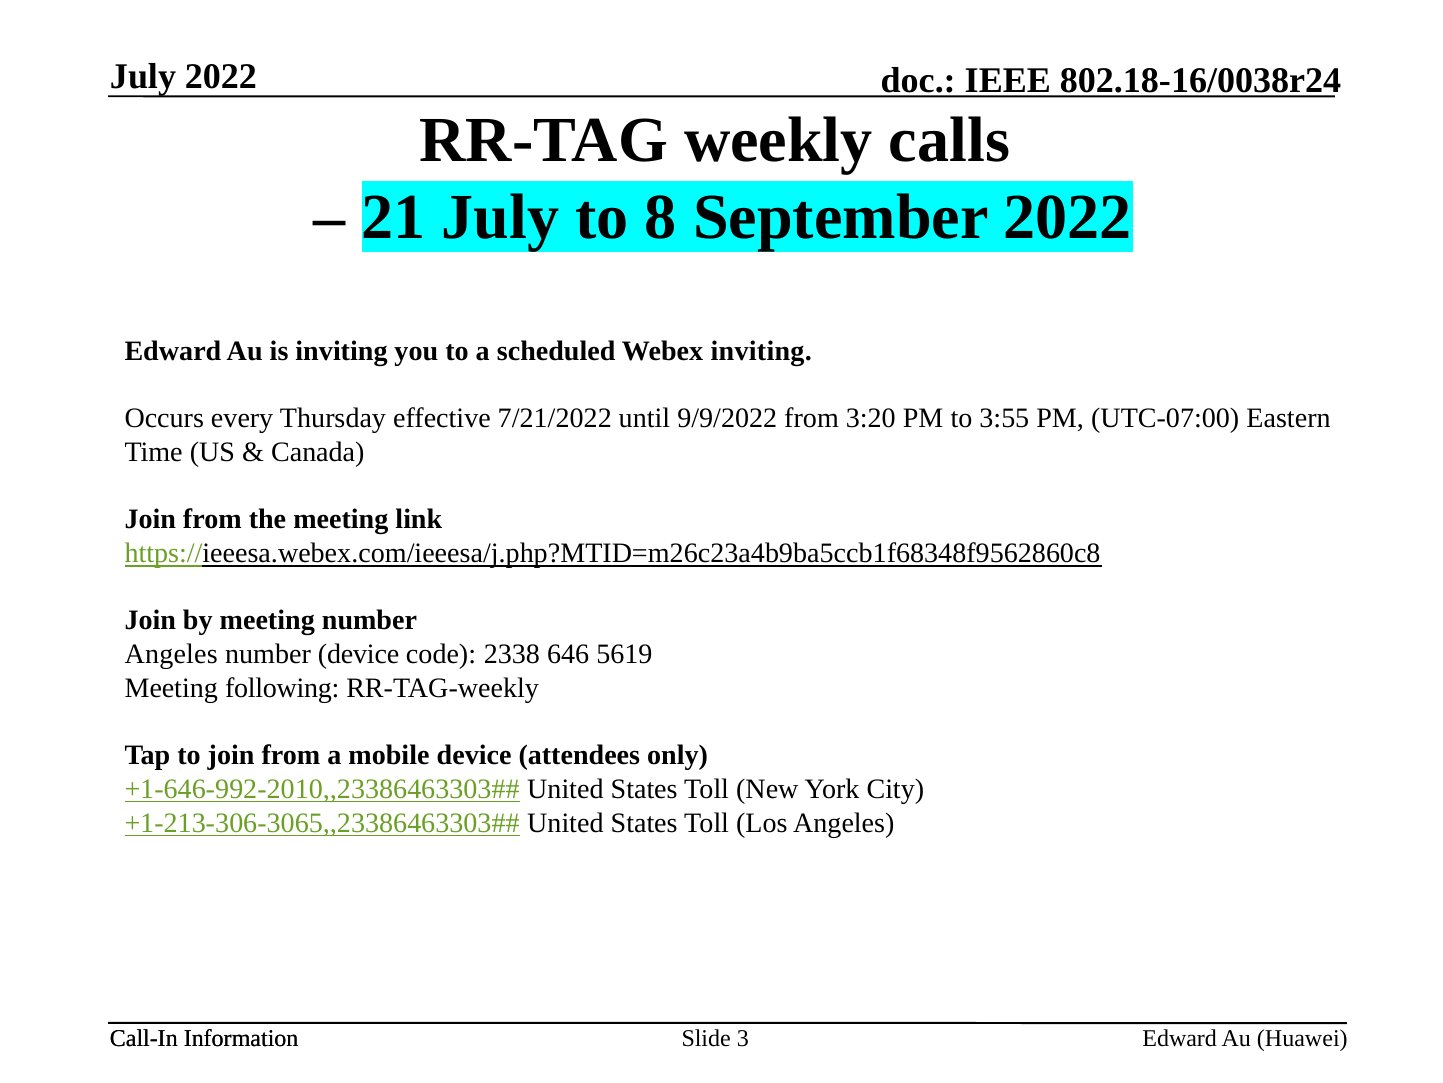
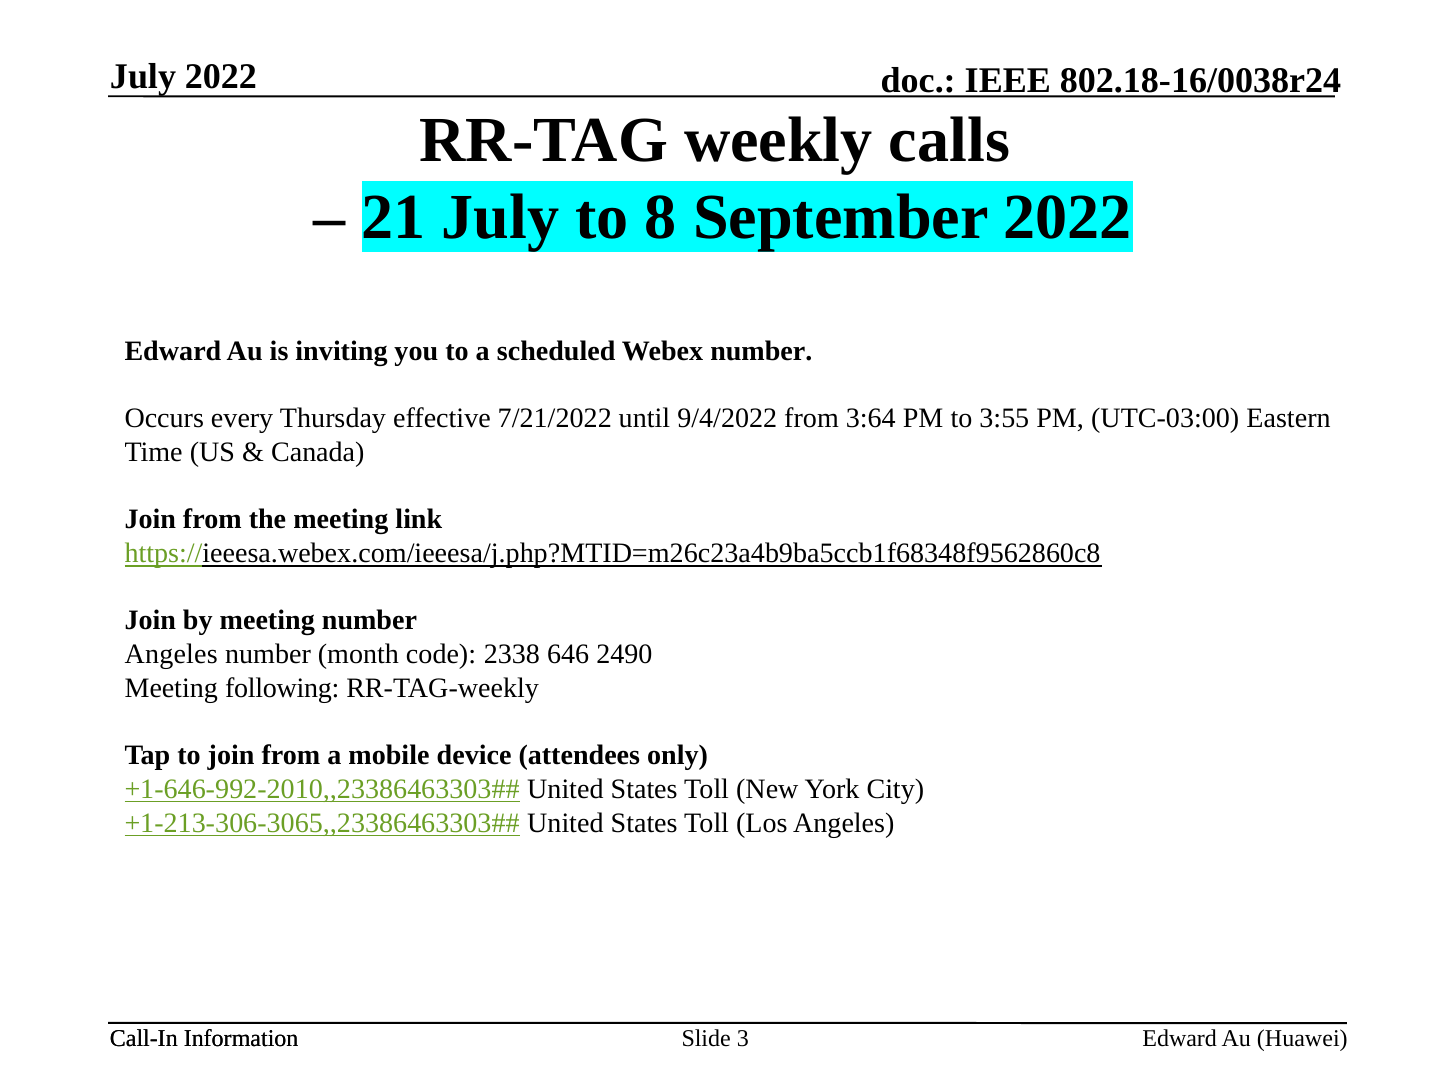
Webex inviting: inviting -> number
9/9/2022: 9/9/2022 -> 9/4/2022
3:20: 3:20 -> 3:64
UTC-07:00: UTC-07:00 -> UTC-03:00
number device: device -> month
5619: 5619 -> 2490
